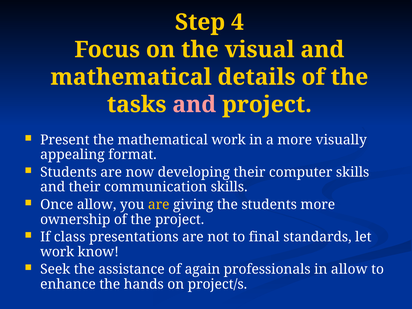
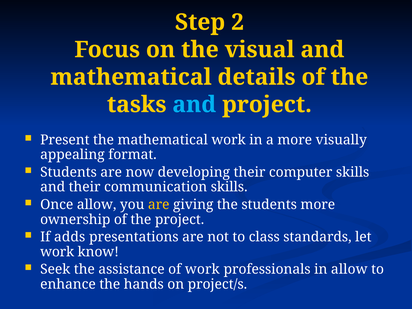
4: 4 -> 2
and at (194, 105) colour: pink -> light blue
class: class -> adds
final: final -> class
of again: again -> work
